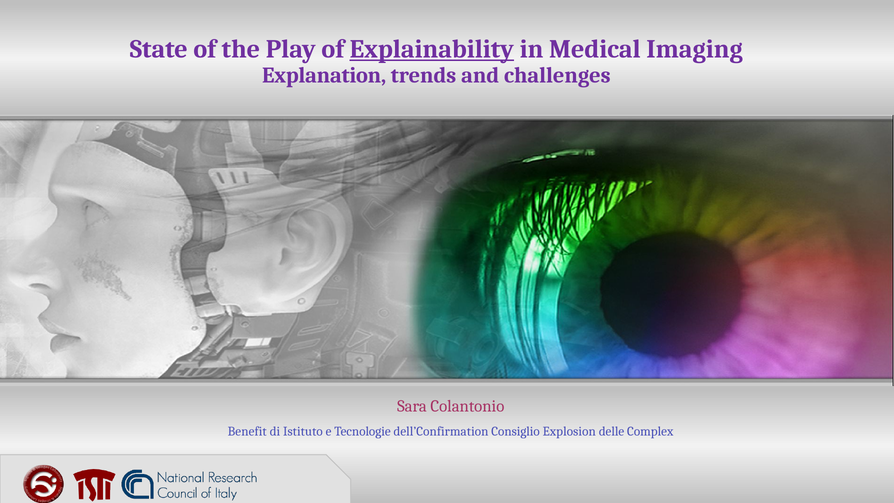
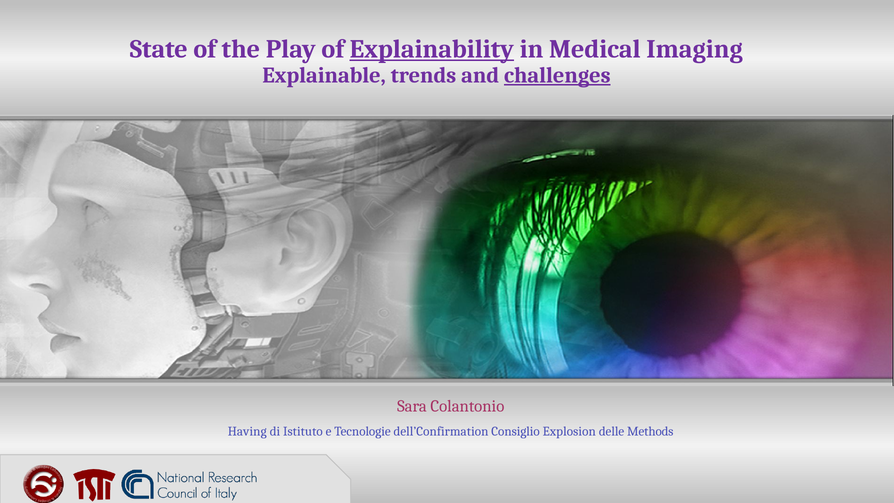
Explanation: Explanation -> Explainable
challenges underline: none -> present
Benefit: Benefit -> Having
Complex: Complex -> Methods
